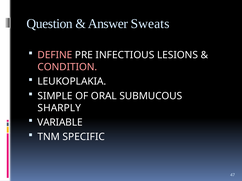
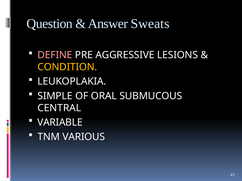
INFECTIOUS: INFECTIOUS -> AGGRESSIVE
CONDITION colour: pink -> yellow
SHARPLY: SHARPLY -> CENTRAL
SPECIFIC: SPECIFIC -> VARIOUS
